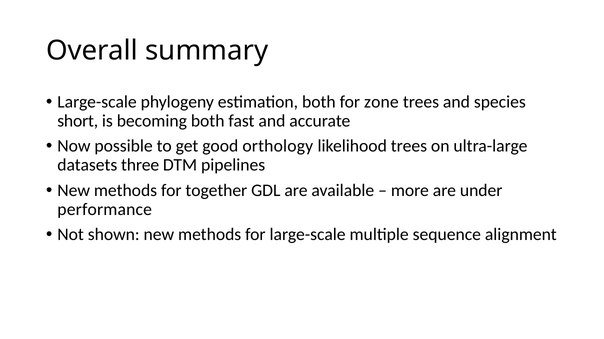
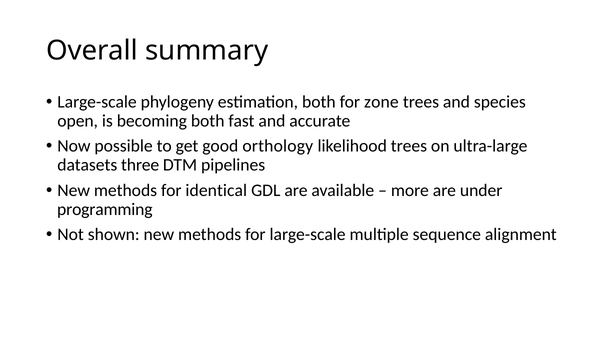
short: short -> open
together: together -> identical
performance: performance -> programming
